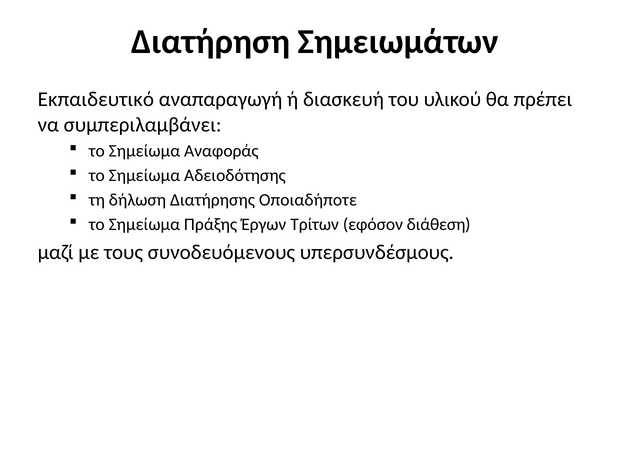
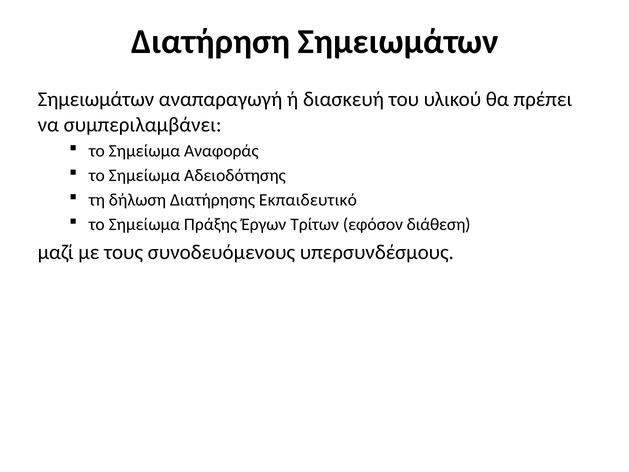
Εκπαιδευτικό at (96, 100): Εκπαιδευτικό -> Σημειωμάτων
Οποιαδήποτε: Οποιαδήποτε -> Εκπαιδευτικό
